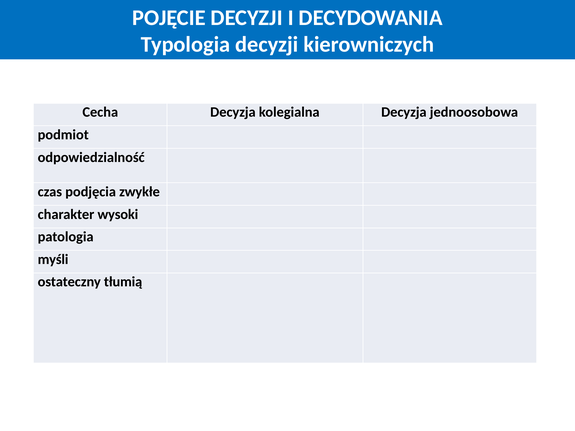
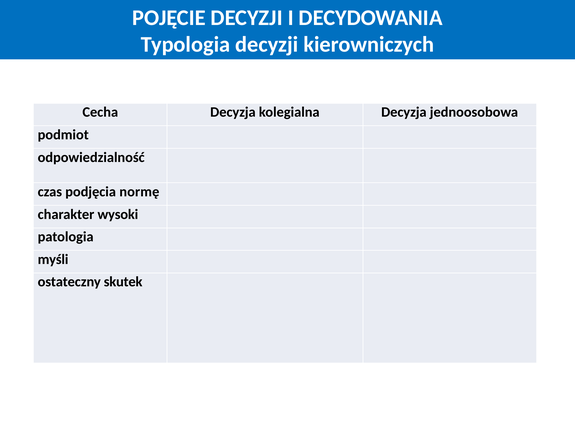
zwykłe: zwykłe -> normę
tłumią: tłumią -> skutek
